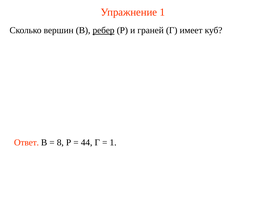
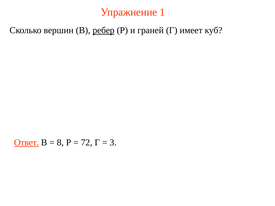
Ответ underline: none -> present
44: 44 -> 72
1 at (113, 143): 1 -> 3
